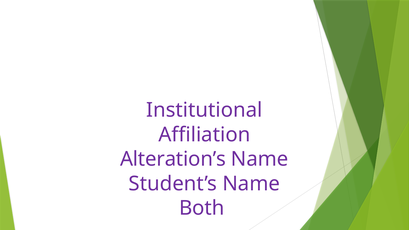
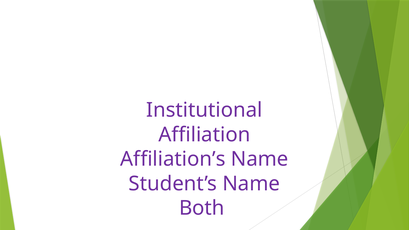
Alteration’s: Alteration’s -> Affiliation’s
